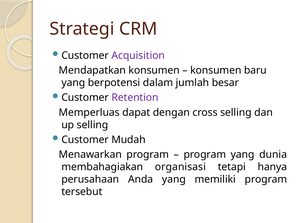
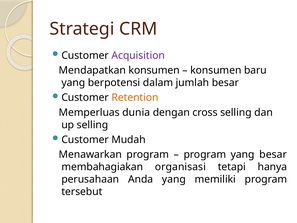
Retention colour: purple -> orange
dapat: dapat -> dunia
yang dunia: dunia -> besar
